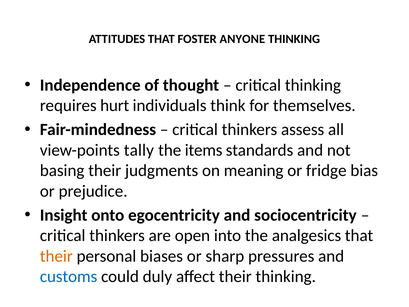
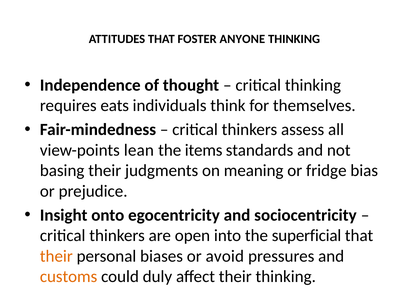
hurt: hurt -> eats
tally: tally -> lean
analgesics: analgesics -> superficial
sharp: sharp -> avoid
customs colour: blue -> orange
